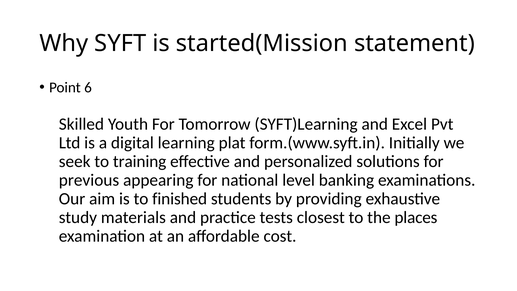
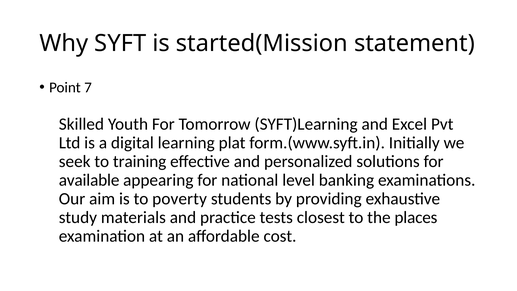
6: 6 -> 7
previous: previous -> available
finished: finished -> poverty
